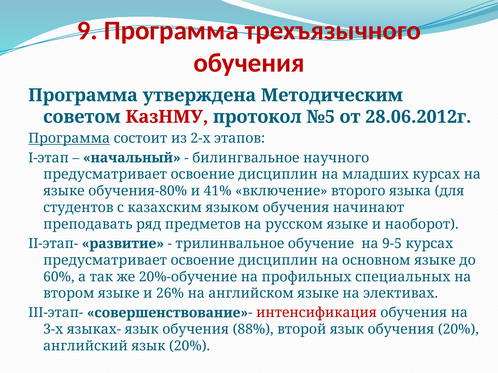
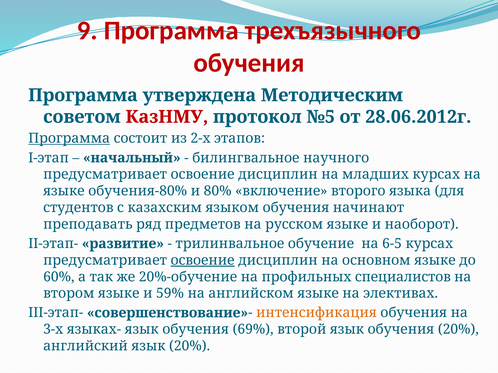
41%: 41% -> 80%
9-5: 9-5 -> 6-5
освоение at (203, 261) underline: none -> present
специальных: специальных -> специалистов
26%: 26% -> 59%
интенсификация colour: red -> orange
88%: 88% -> 69%
